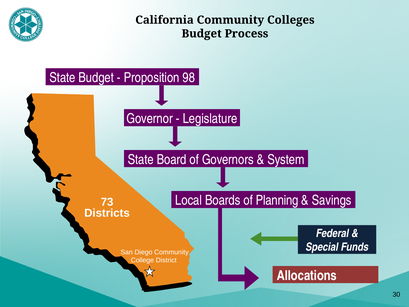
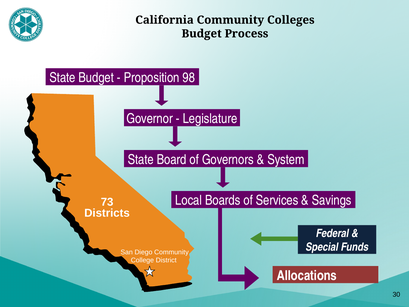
Planning: Planning -> Services
